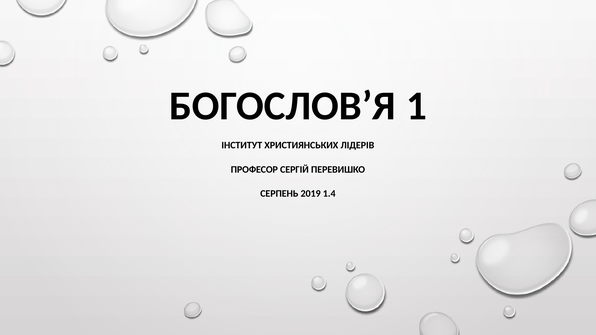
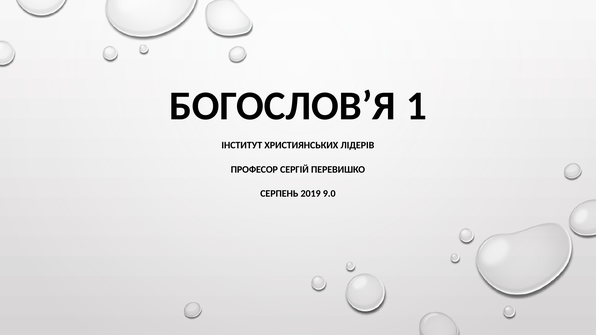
1.4: 1.4 -> 9.0
